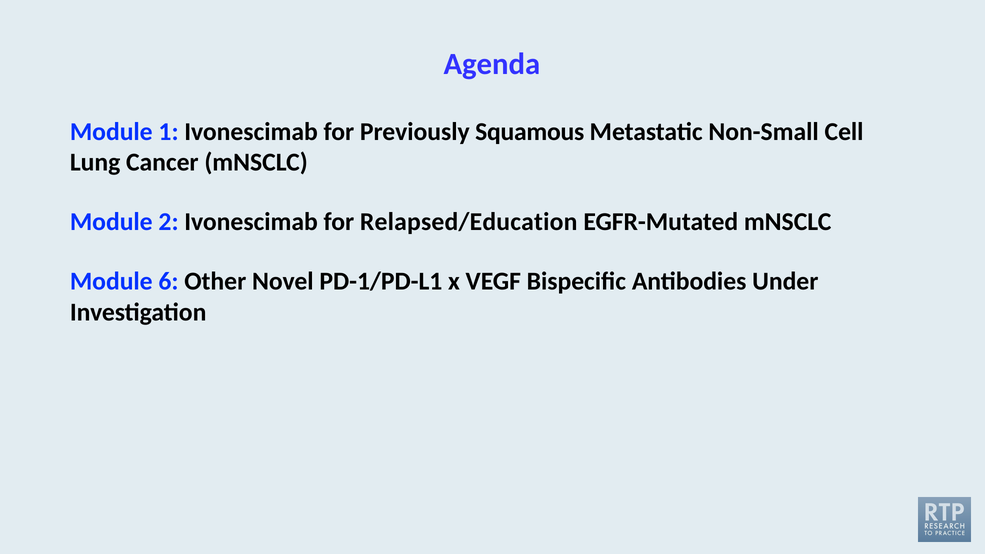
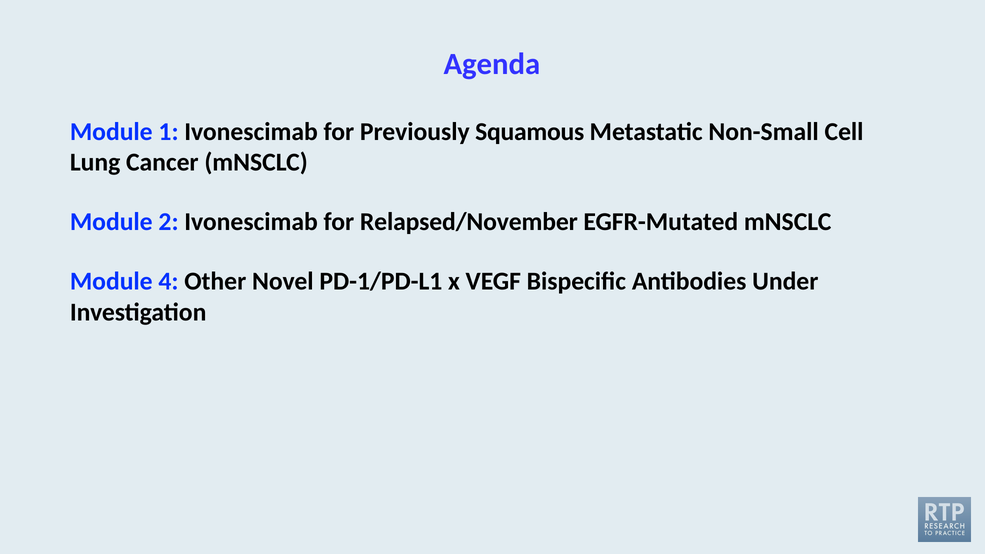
Relapsed/Education: Relapsed/Education -> Relapsed/November
6: 6 -> 4
